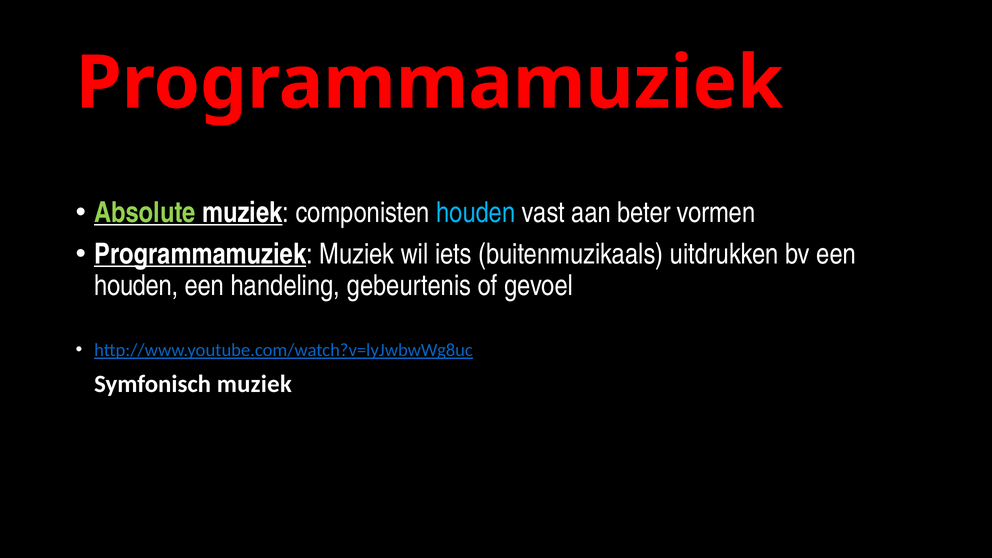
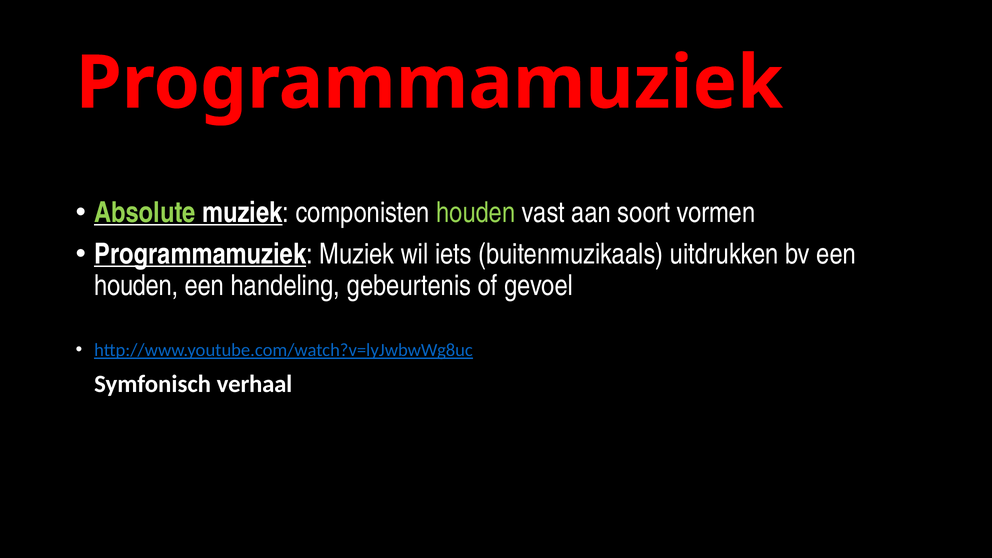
houden at (476, 213) colour: light blue -> light green
beter: beter -> soort
Symfonisch muziek: muziek -> verhaal
